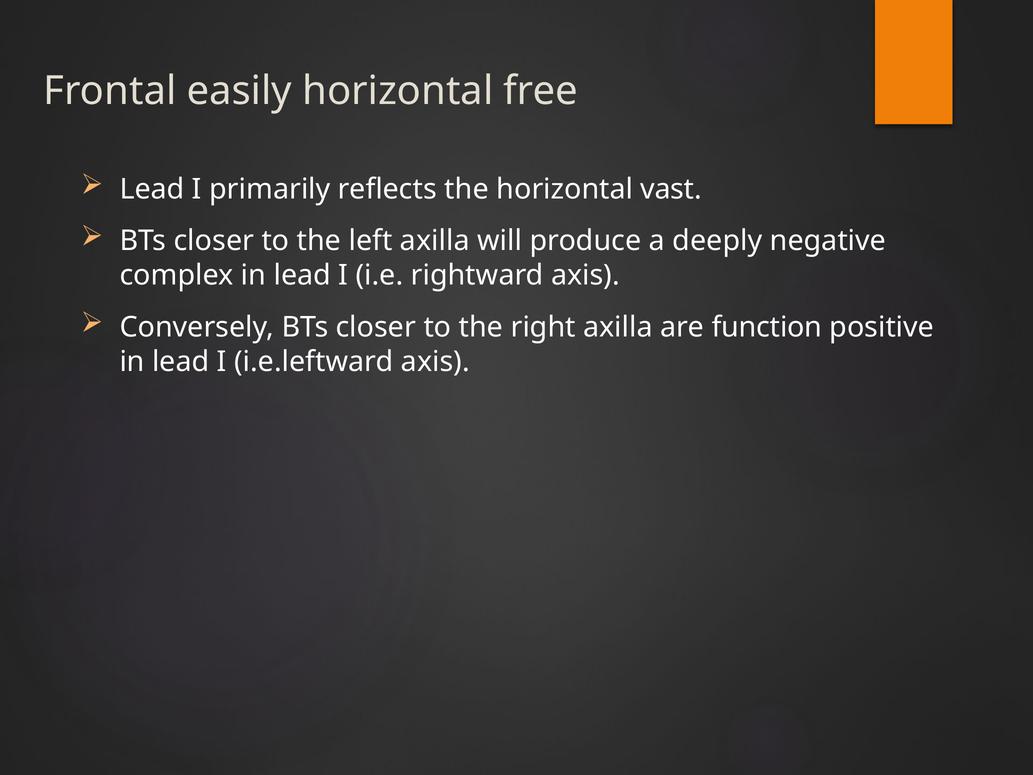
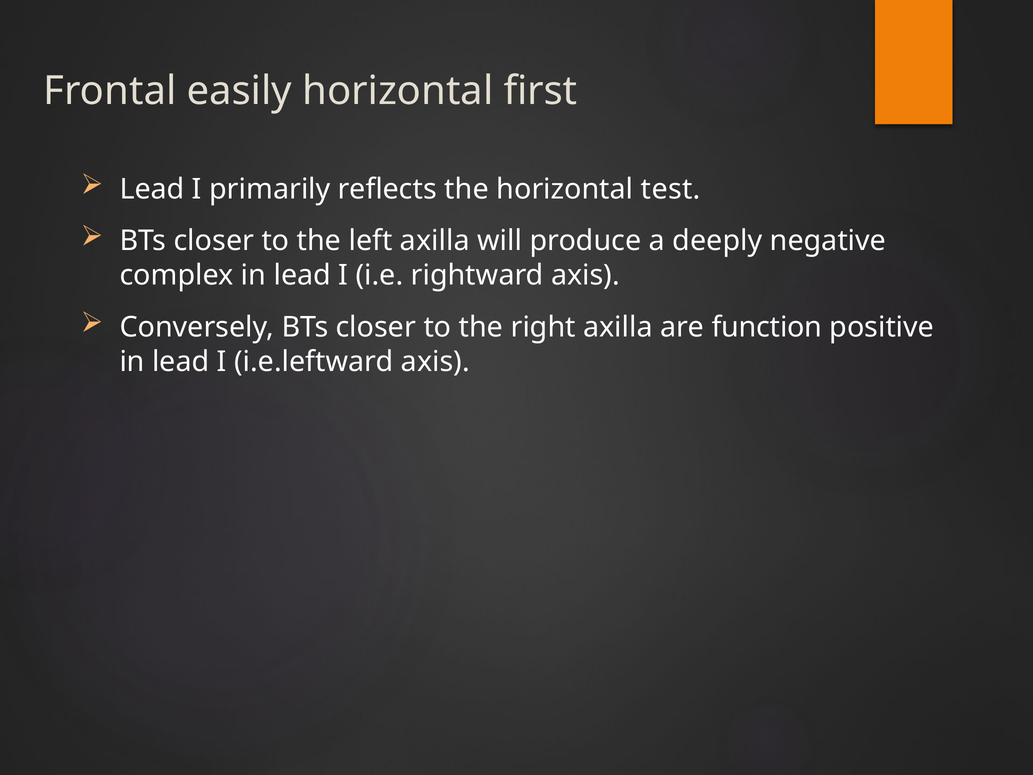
free: free -> first
vast: vast -> test
